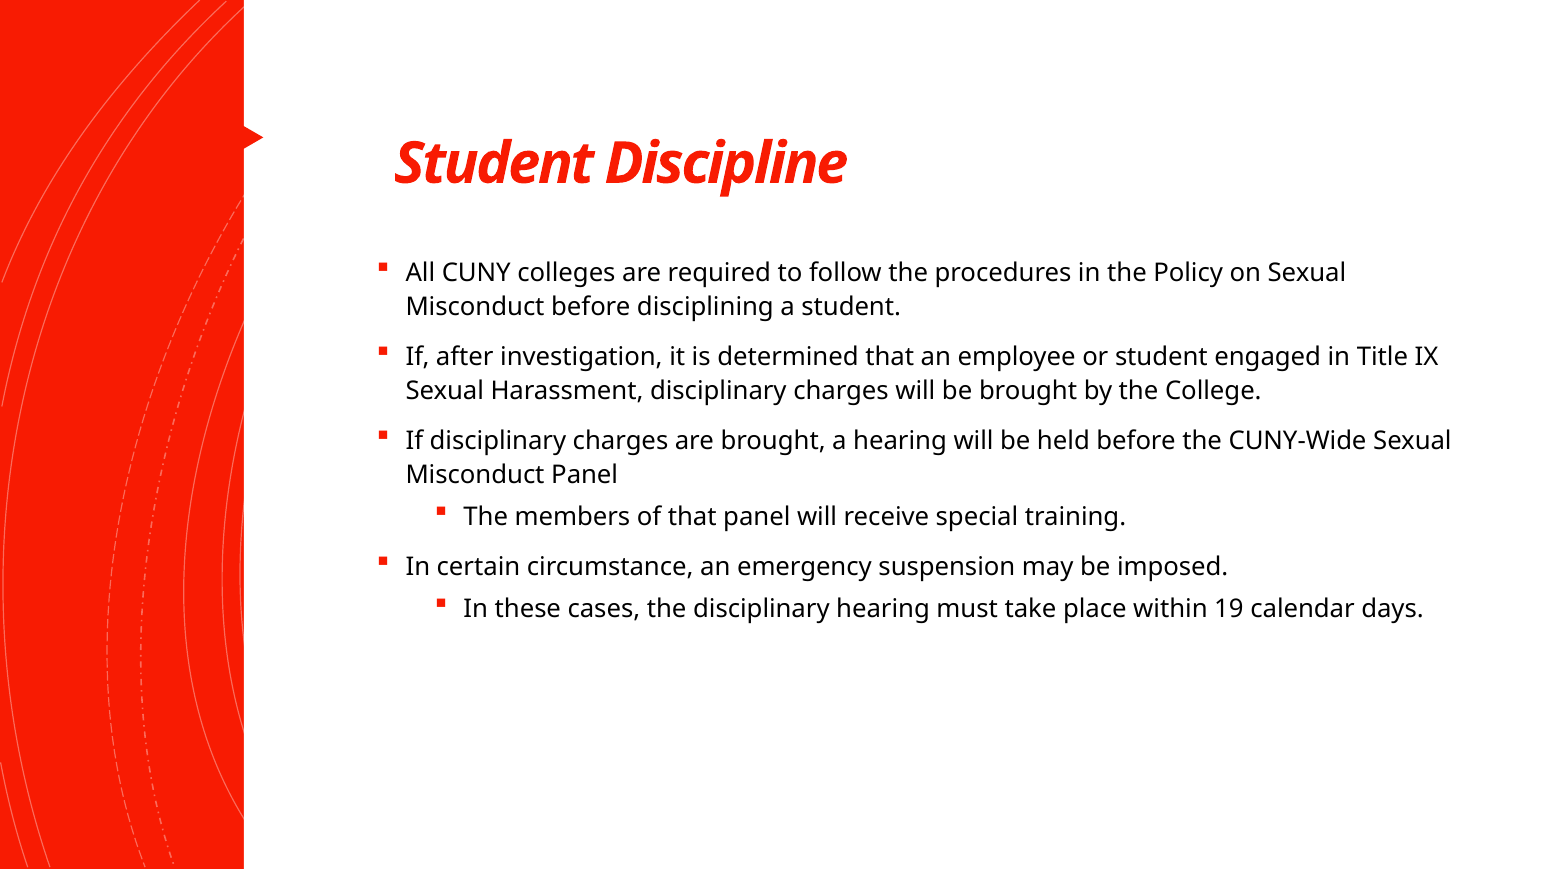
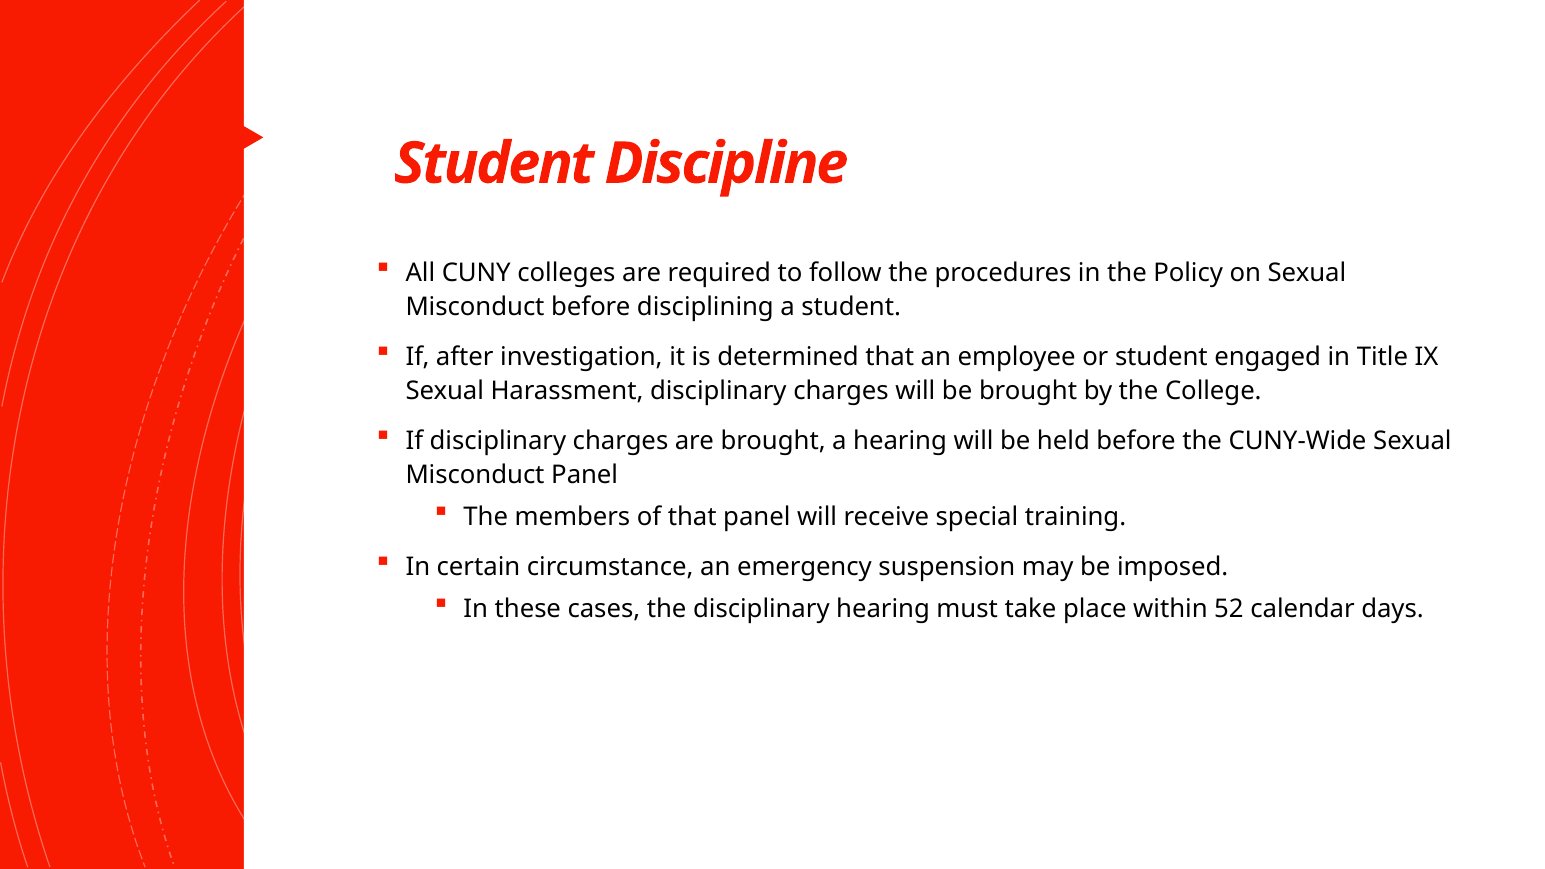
19: 19 -> 52
